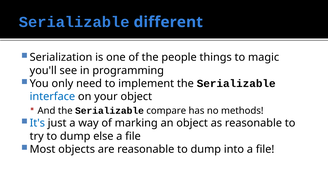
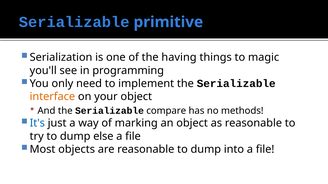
different: different -> primitive
people: people -> having
interface colour: blue -> orange
